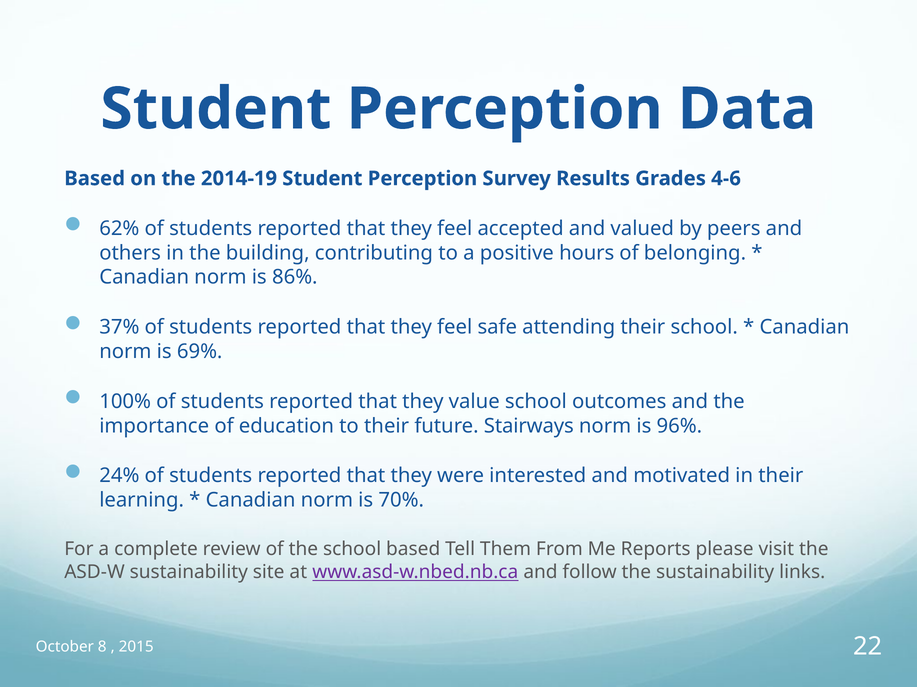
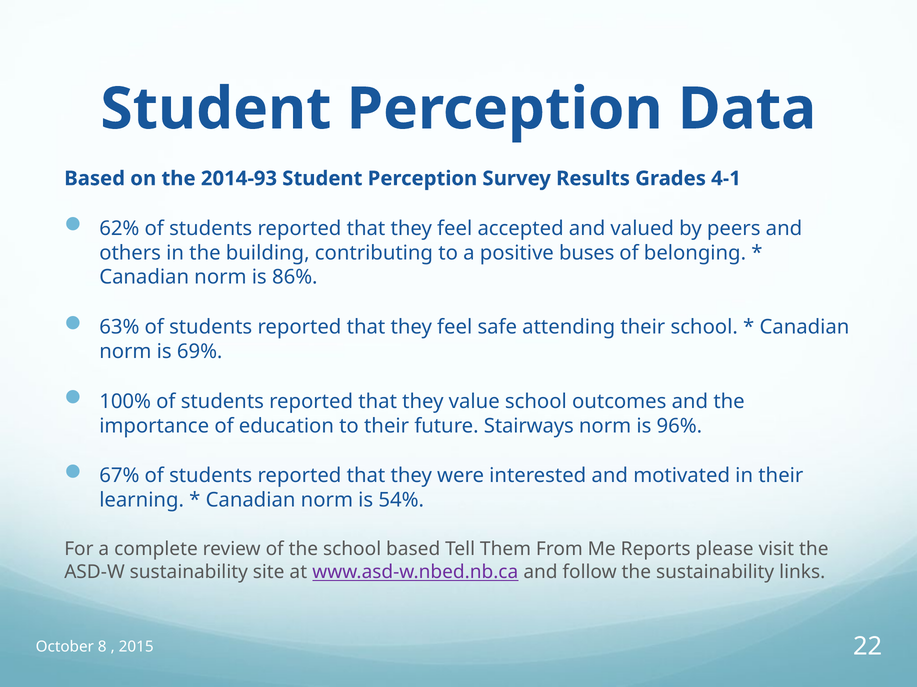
2014-19: 2014-19 -> 2014-93
4-6: 4-6 -> 4-1
hours: hours -> buses
37%: 37% -> 63%
24%: 24% -> 67%
70%: 70% -> 54%
